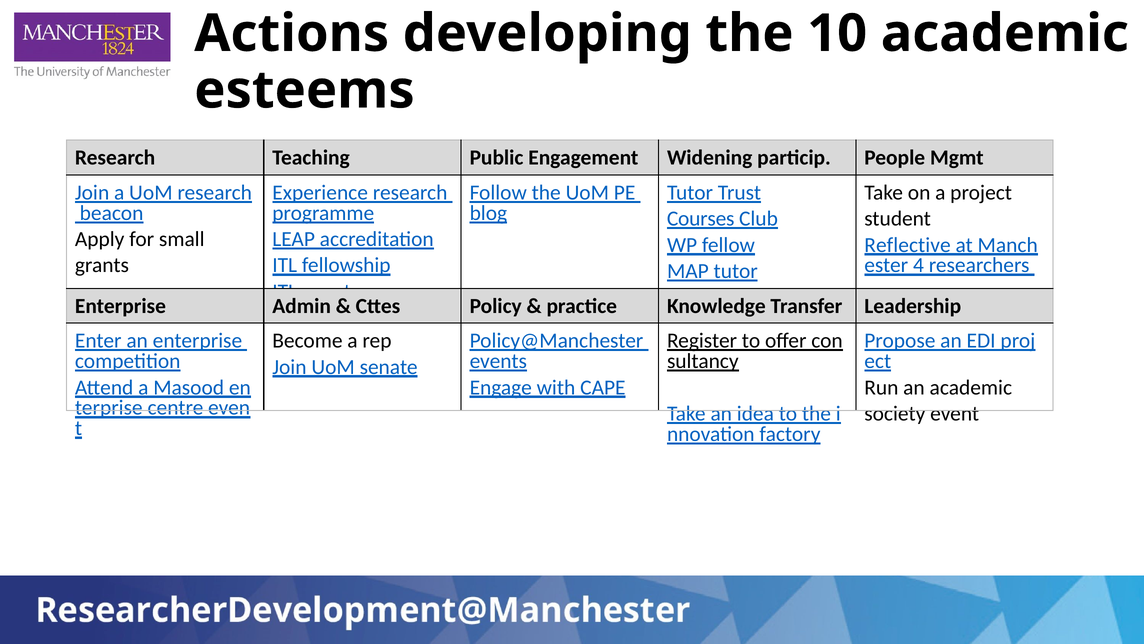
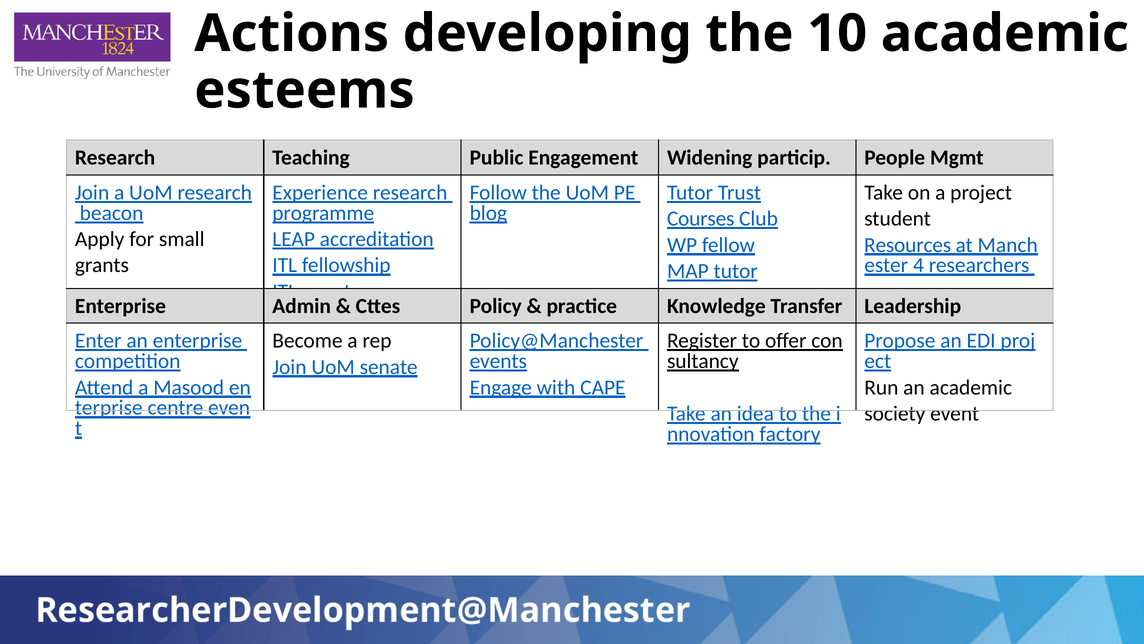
Reflective: Reflective -> Resources
